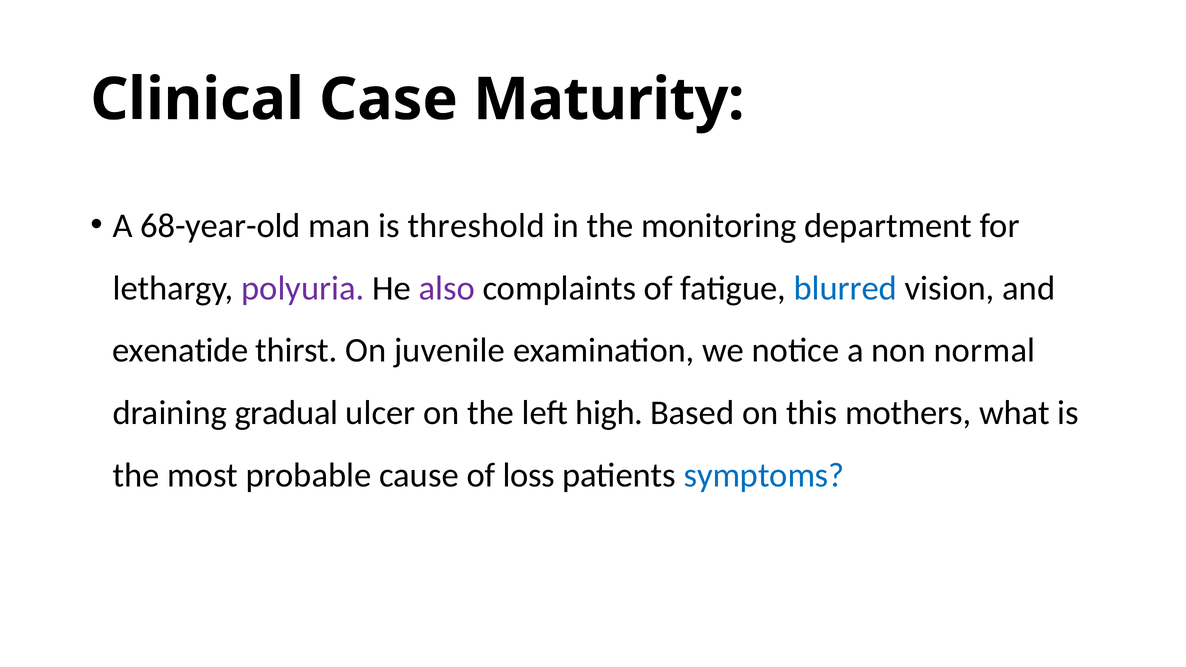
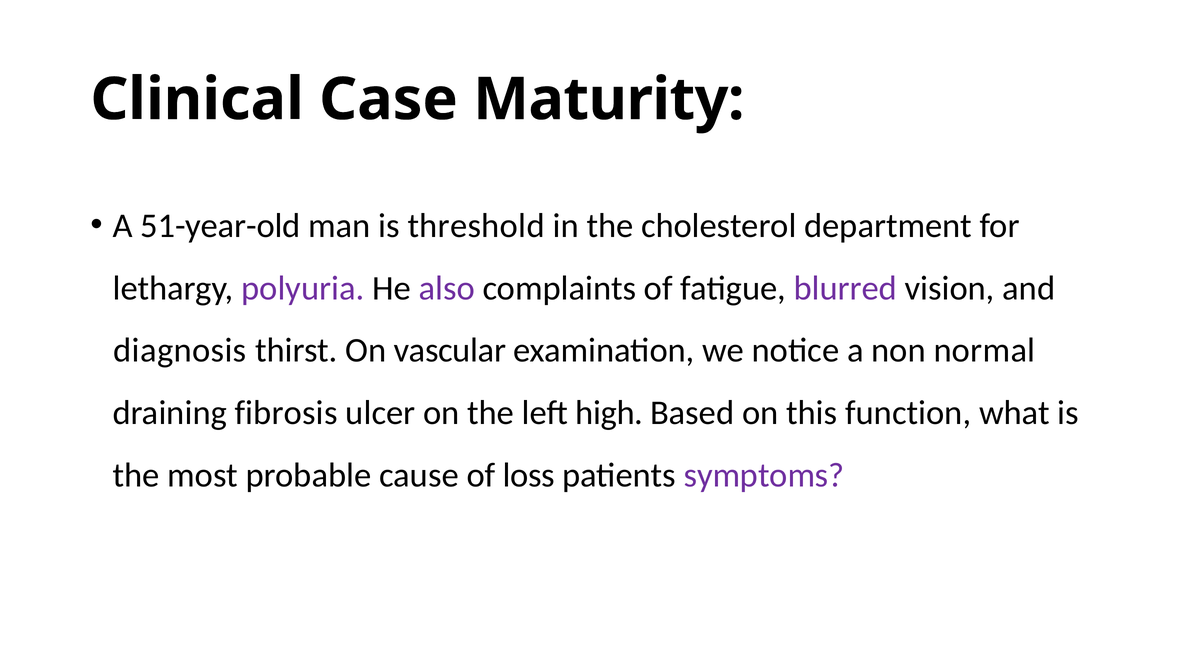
68-year-old: 68-year-old -> 51-year-old
monitoring: monitoring -> cholesterol
blurred colour: blue -> purple
exenatide: exenatide -> diagnosis
juvenile: juvenile -> vascular
gradual: gradual -> fibrosis
mothers: mothers -> function
symptoms colour: blue -> purple
